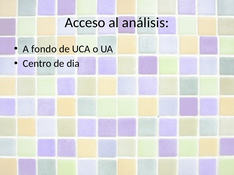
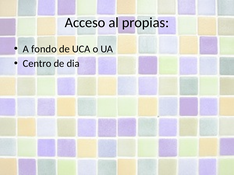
análisis: análisis -> propias
